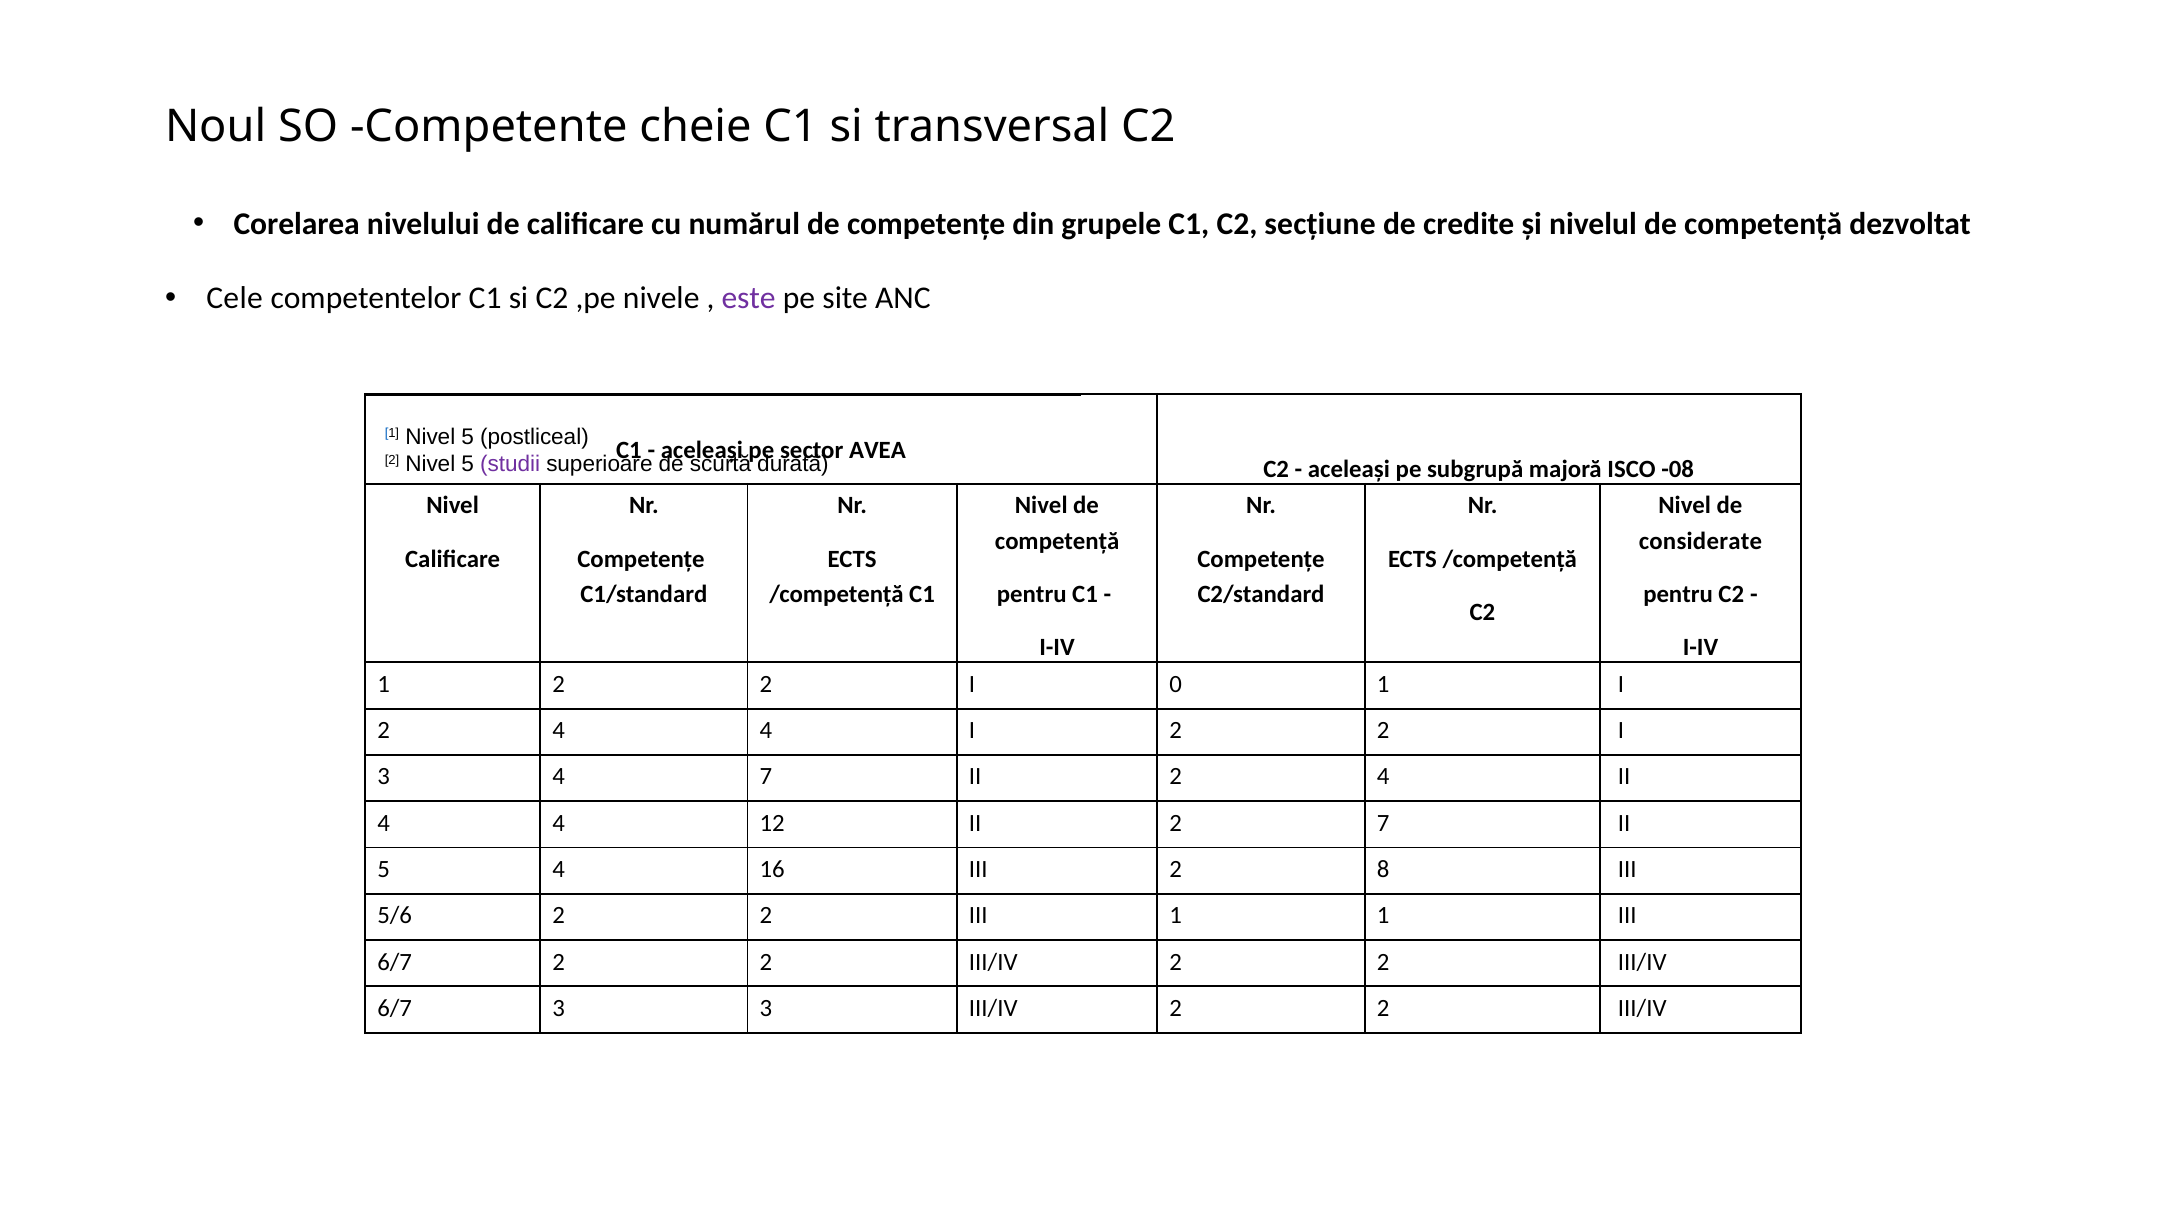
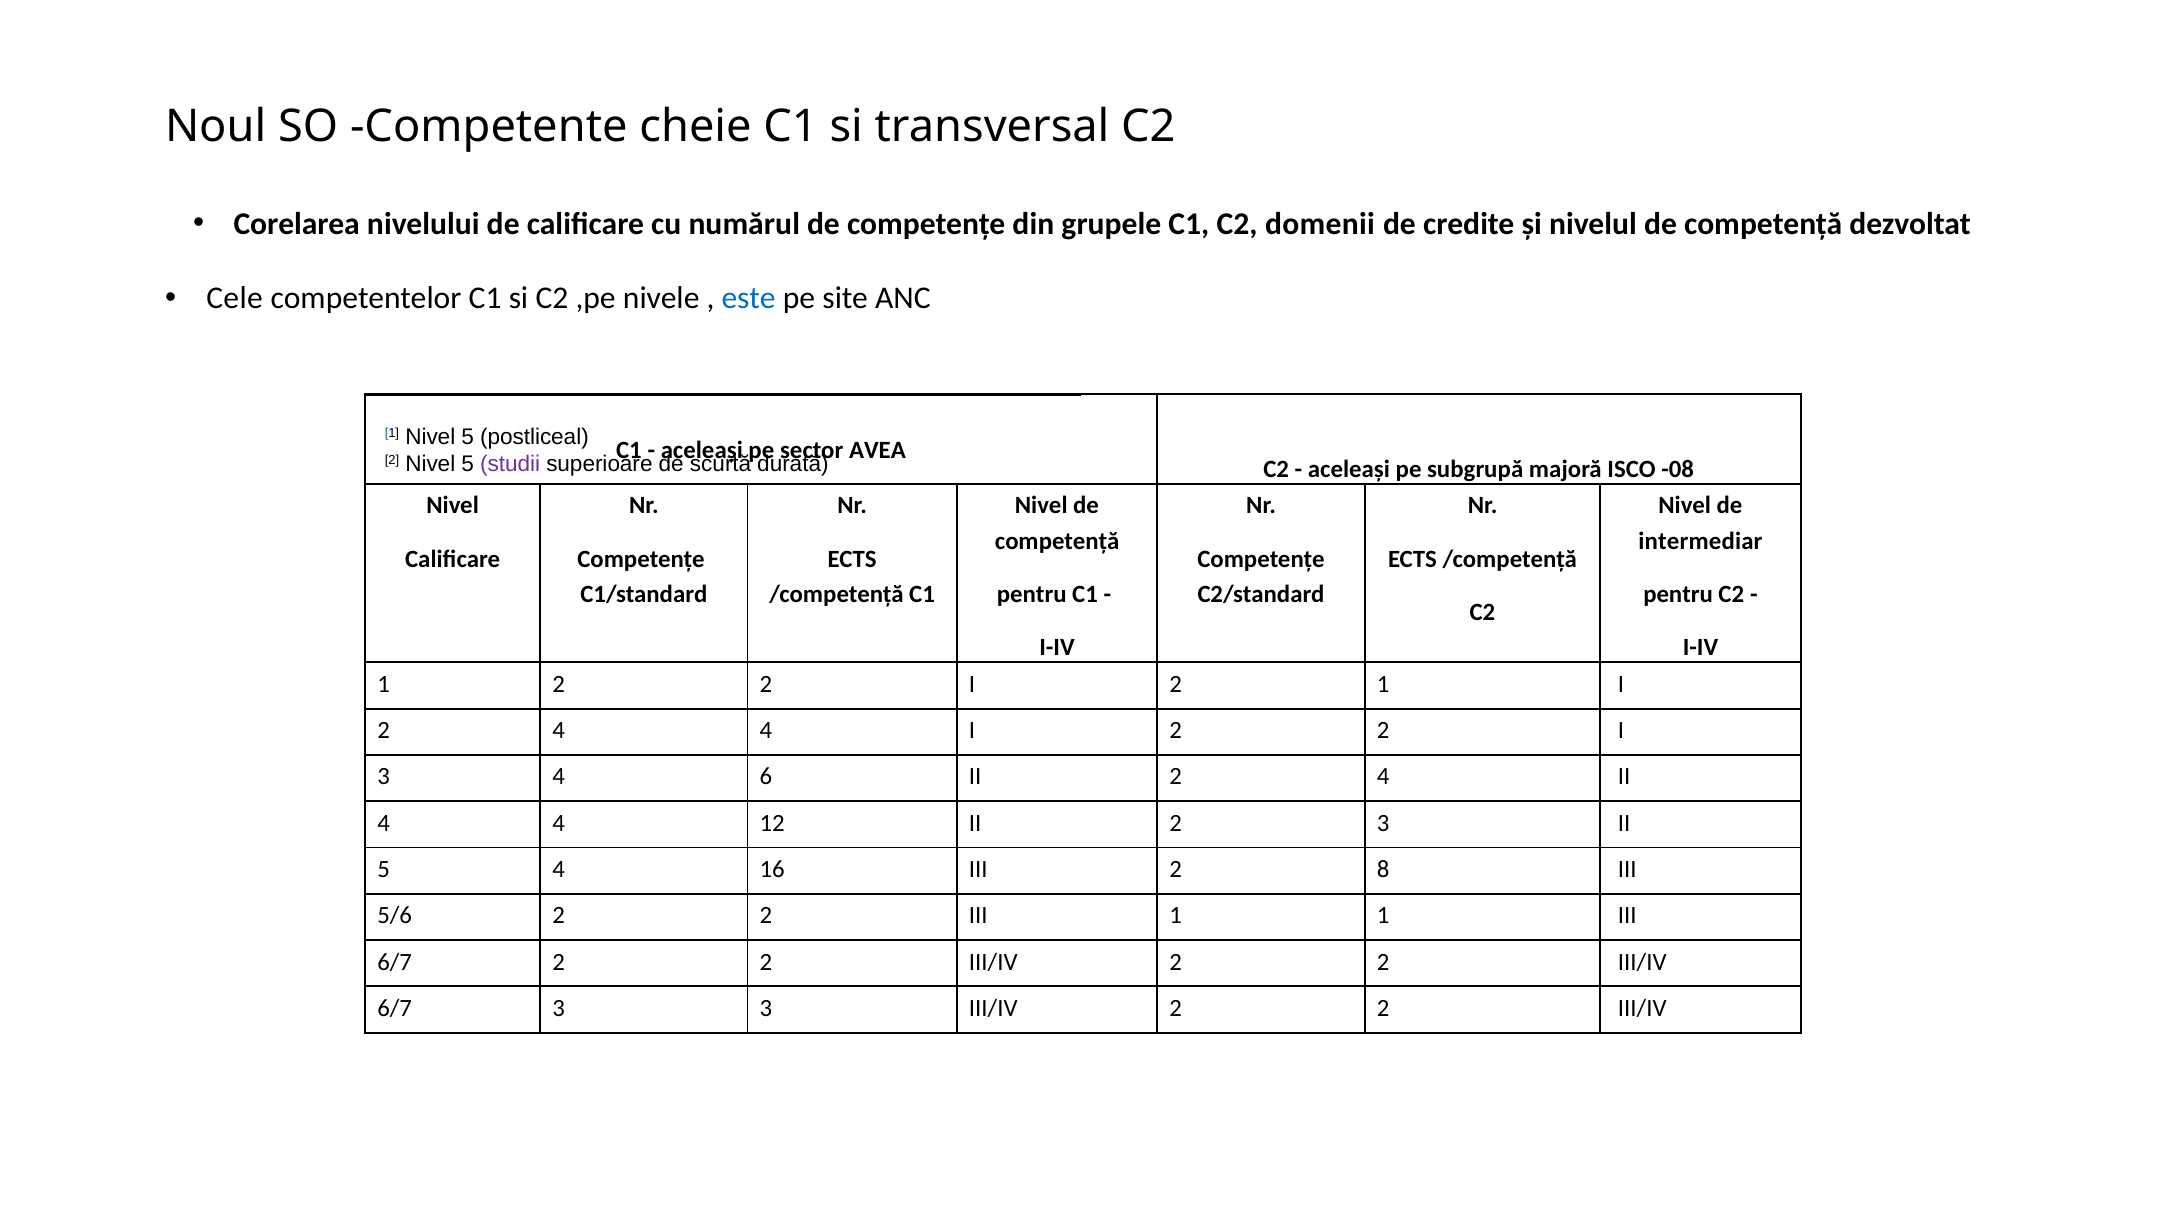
secțiune: secțiune -> domenii
este colour: purple -> blue
considerate: considerate -> intermediar
2 I 0: 0 -> 2
4 7: 7 -> 6
2 7: 7 -> 3
